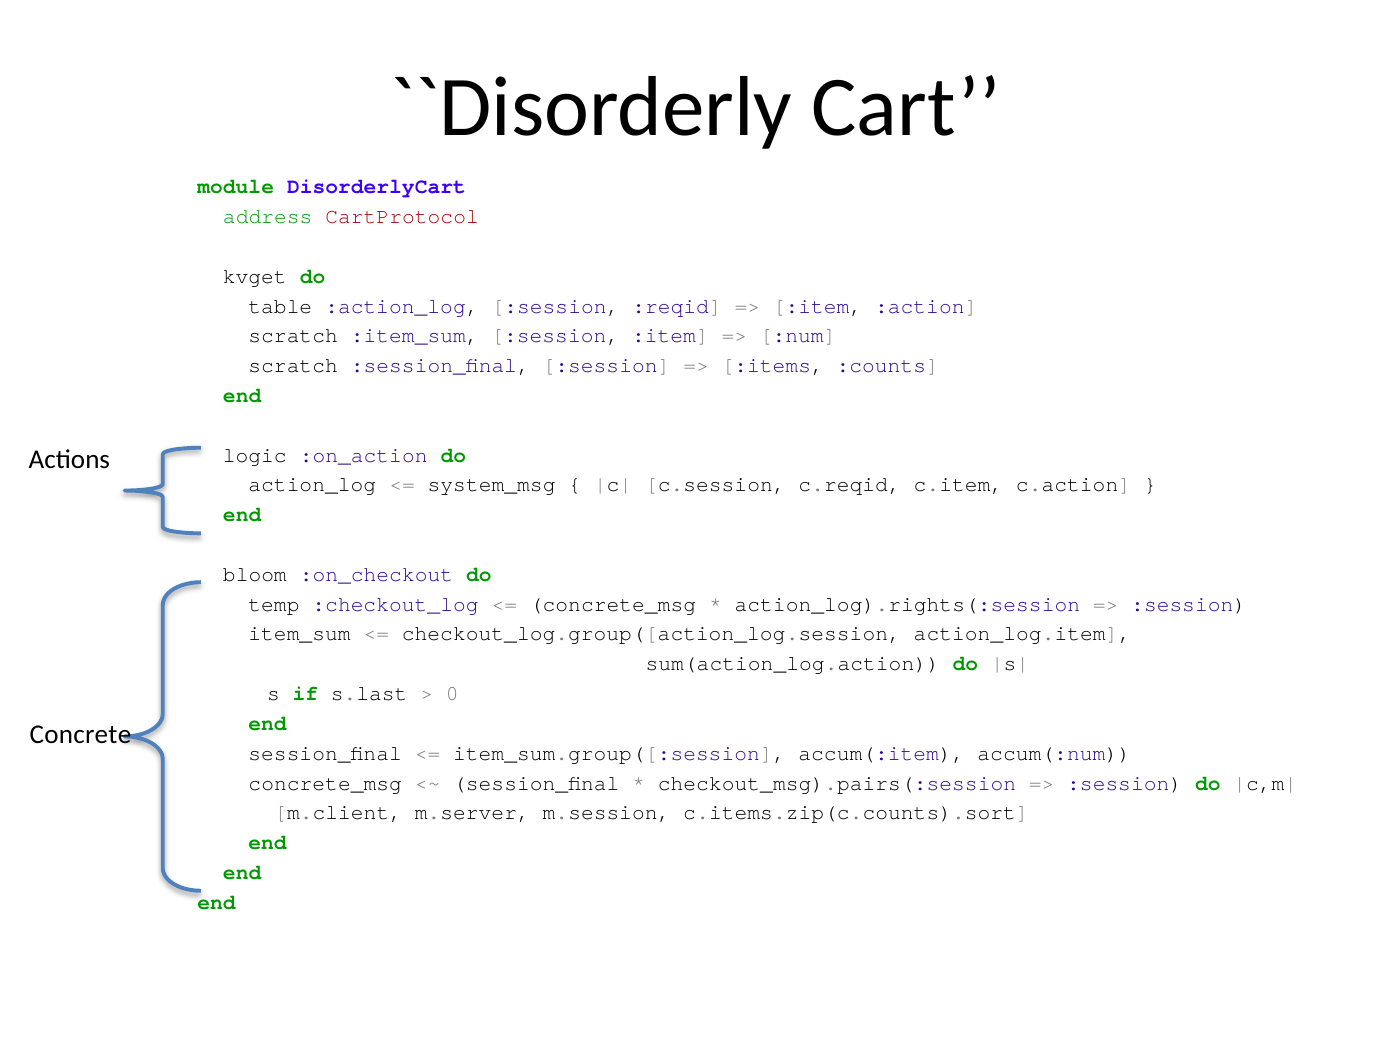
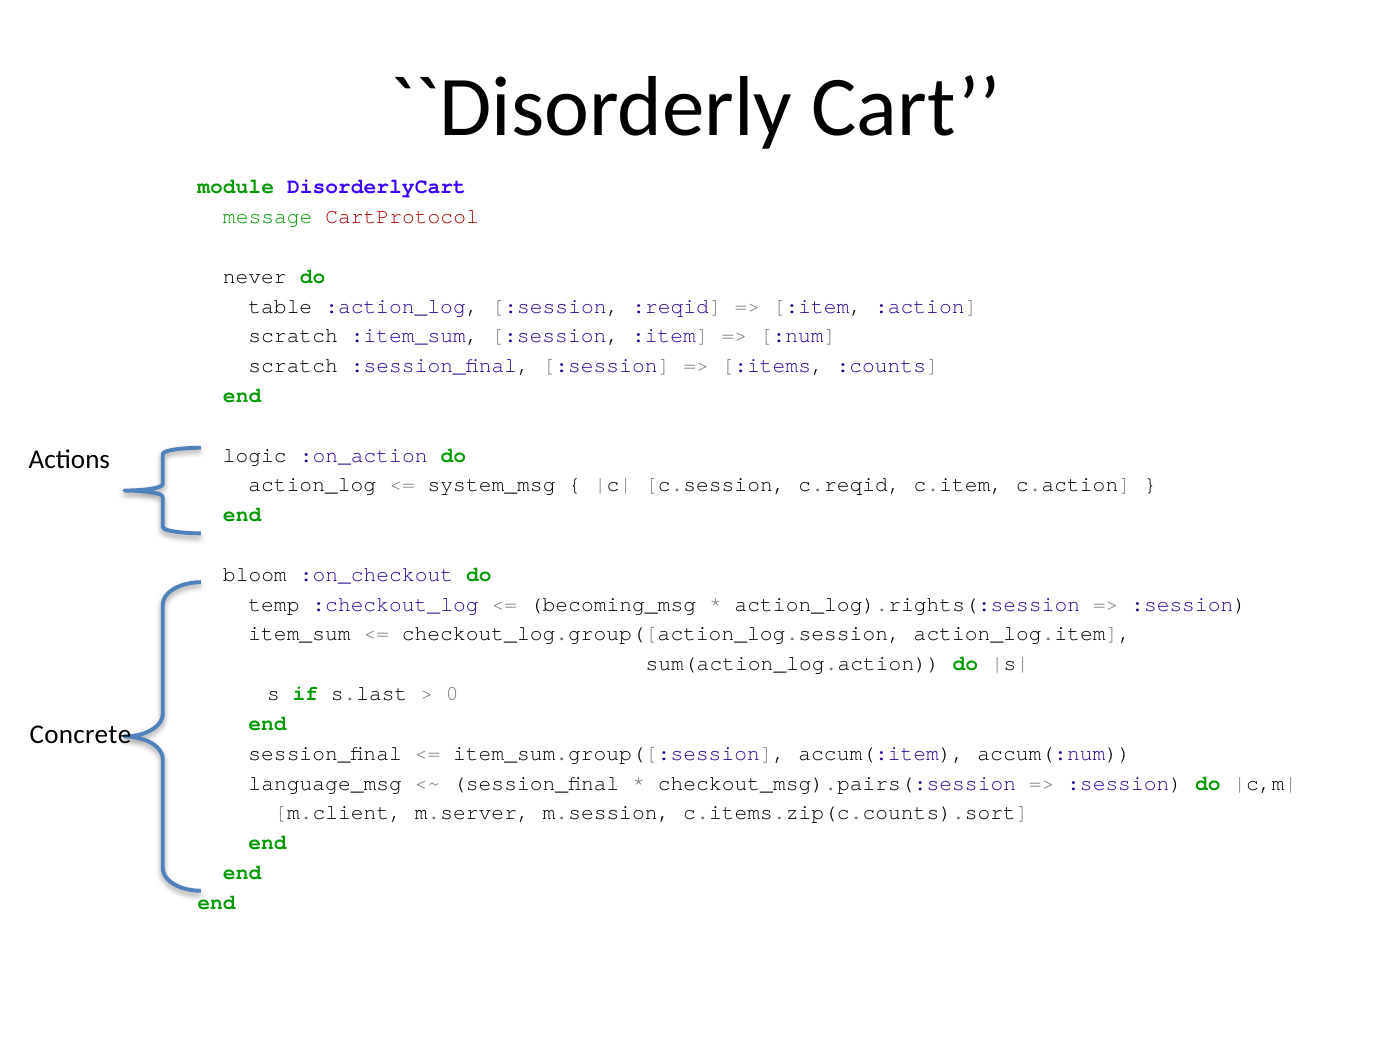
address: address -> message
kvget: kvget -> never
concrete_msg at (613, 604): concrete_msg -> becoming_msg
concrete_msg at (325, 783): concrete_msg -> language_msg
